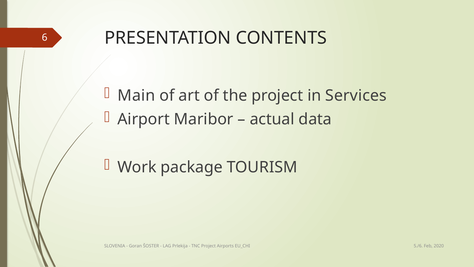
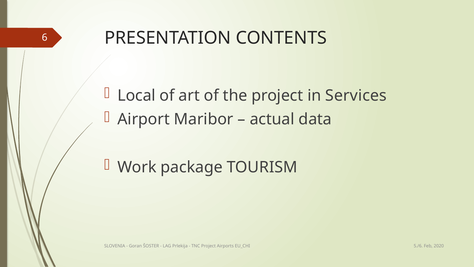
Main: Main -> Local
